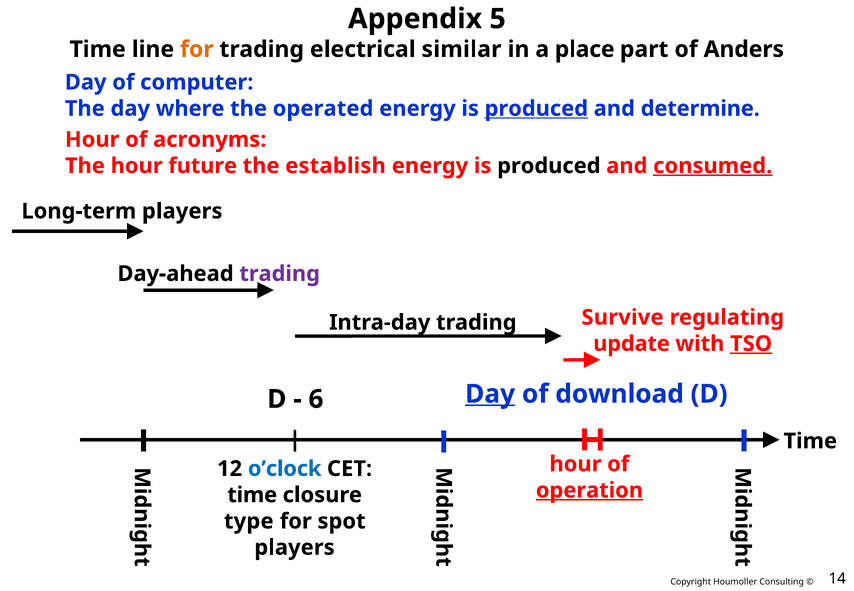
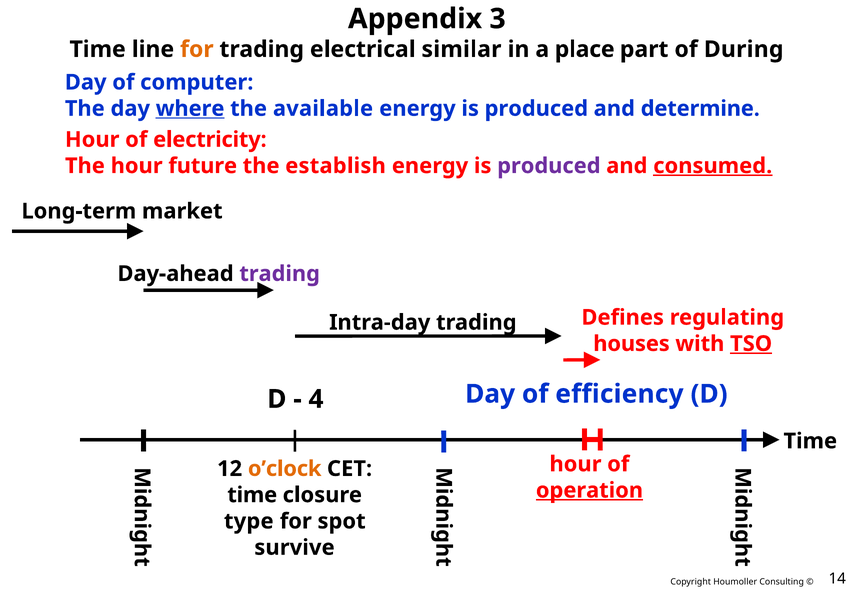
5: 5 -> 3
Anders: Anders -> During
where underline: none -> present
operated: operated -> available
produced at (536, 109) underline: present -> none
acronyms: acronyms -> electricity
produced at (549, 166) colour: black -> purple
Long-term players: players -> market
Survive: Survive -> Defines
update: update -> houses
Day at (490, 394) underline: present -> none
download: download -> efficiency
6: 6 -> 4
o’clock colour: blue -> orange
players at (295, 548): players -> survive
